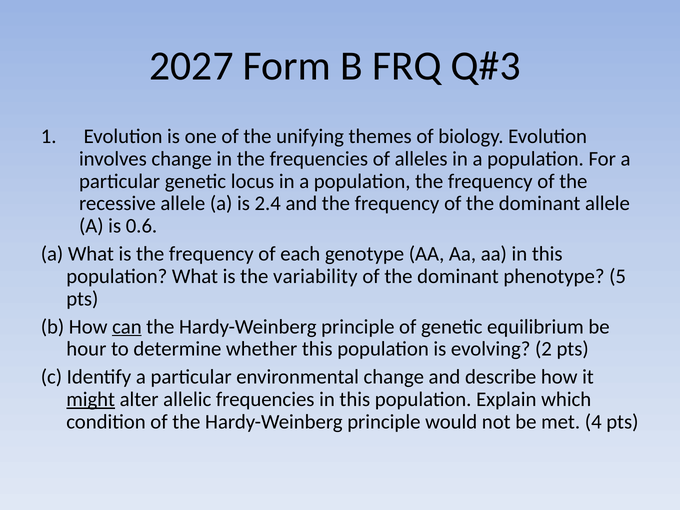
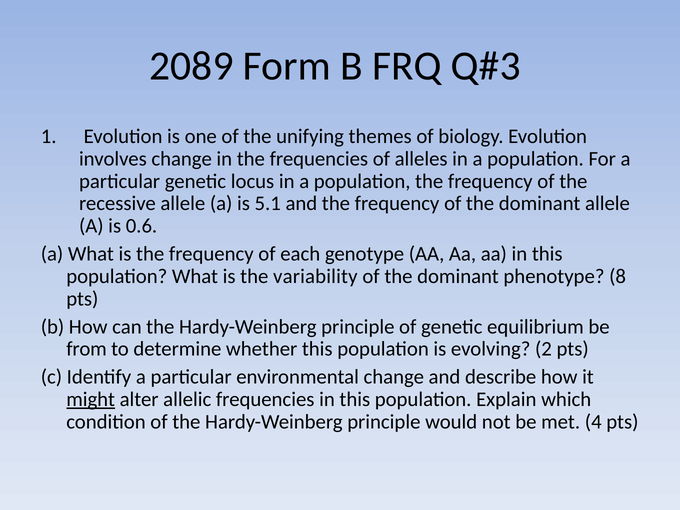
2027: 2027 -> 2089
2.4: 2.4 -> 5.1
5: 5 -> 8
can underline: present -> none
hour: hour -> from
